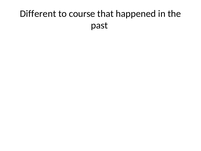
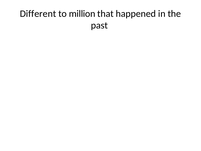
course: course -> million
